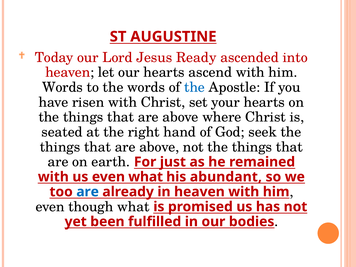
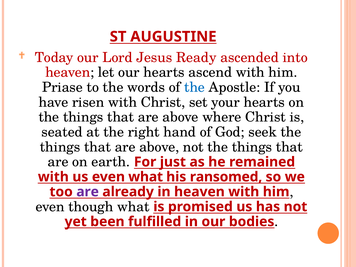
Words at (62, 87): Words -> Priase
abundant: abundant -> ransomed
are at (88, 192) colour: blue -> purple
